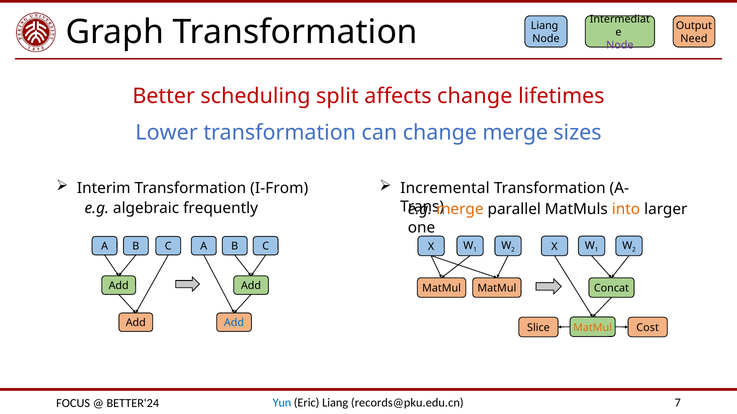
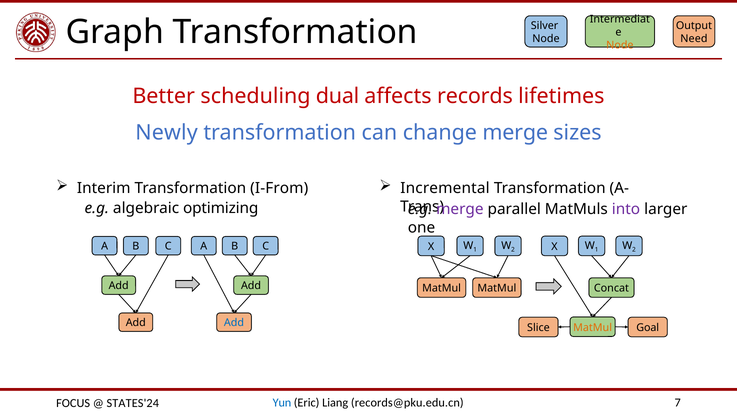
Liang at (545, 26): Liang -> Silver
Node at (620, 45) colour: purple -> orange
split: split -> dual
affects change: change -> records
Lower: Lower -> Newly
frequently: frequently -> optimizing
merge at (460, 210) colour: orange -> purple
into colour: orange -> purple
Cost: Cost -> Goal
BETTER'24: BETTER'24 -> STATES'24
